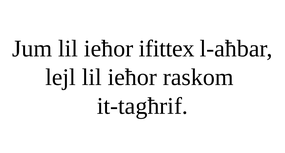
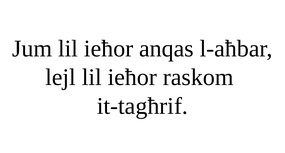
ifittex: ifittex -> anqas
